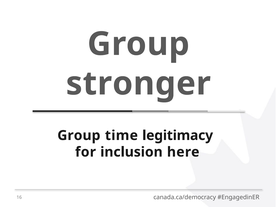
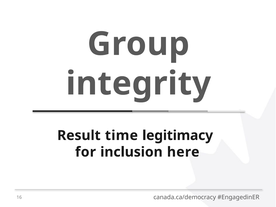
stronger: stronger -> integrity
Group at (79, 135): Group -> Result
